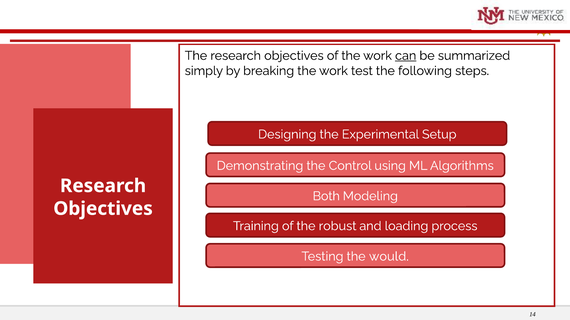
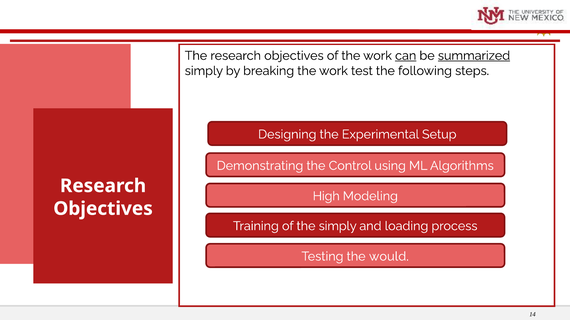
summarized underline: none -> present
Both: Both -> High
the robust: robust -> simply
